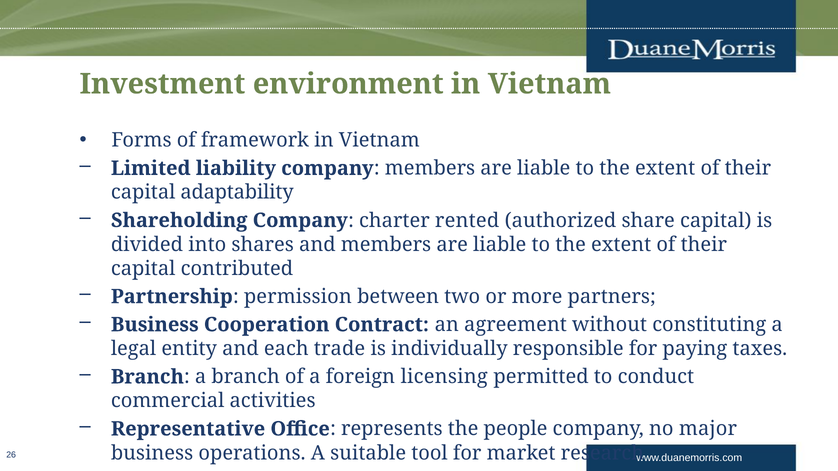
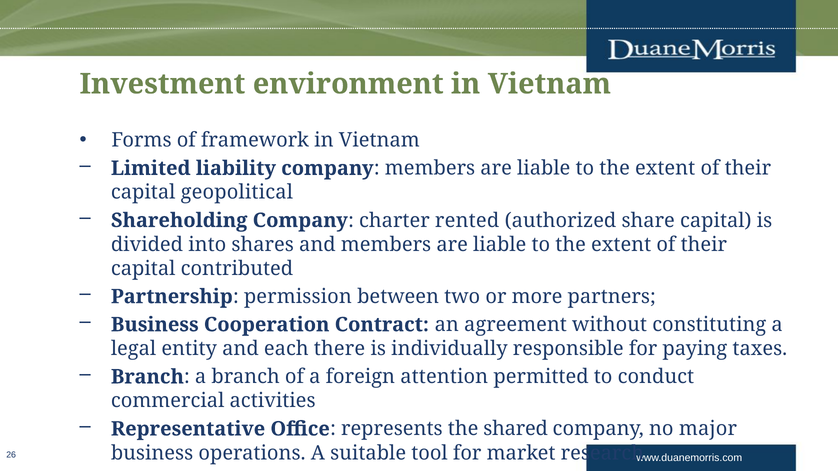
adaptability: adaptability -> geopolitical
trade: trade -> there
licensing: licensing -> attention
people: people -> shared
